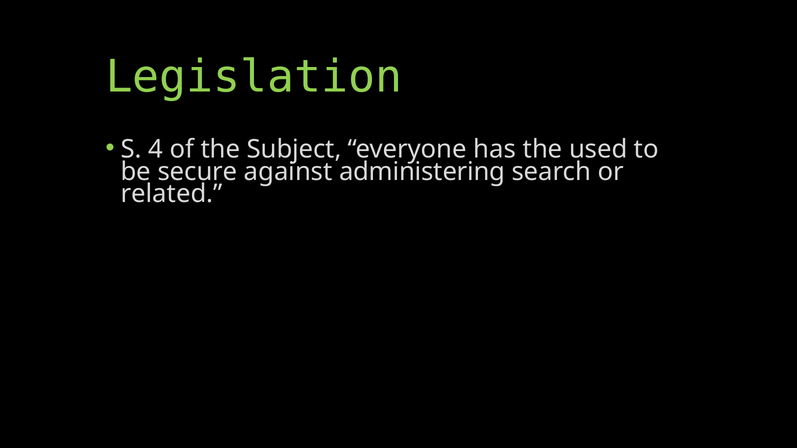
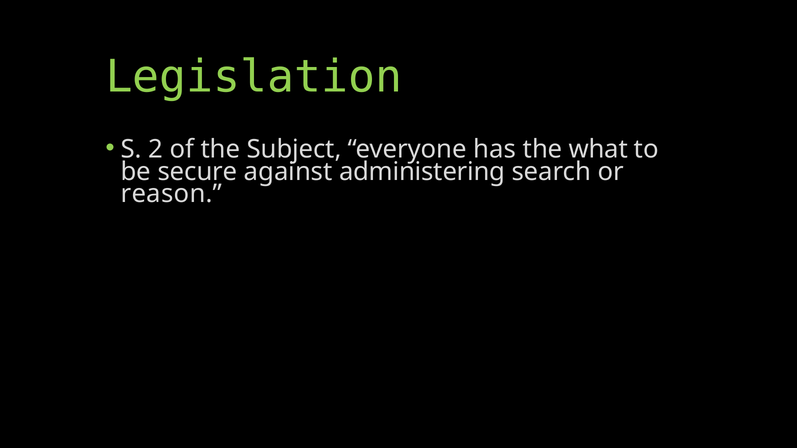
4: 4 -> 2
used: used -> what
related: related -> reason
